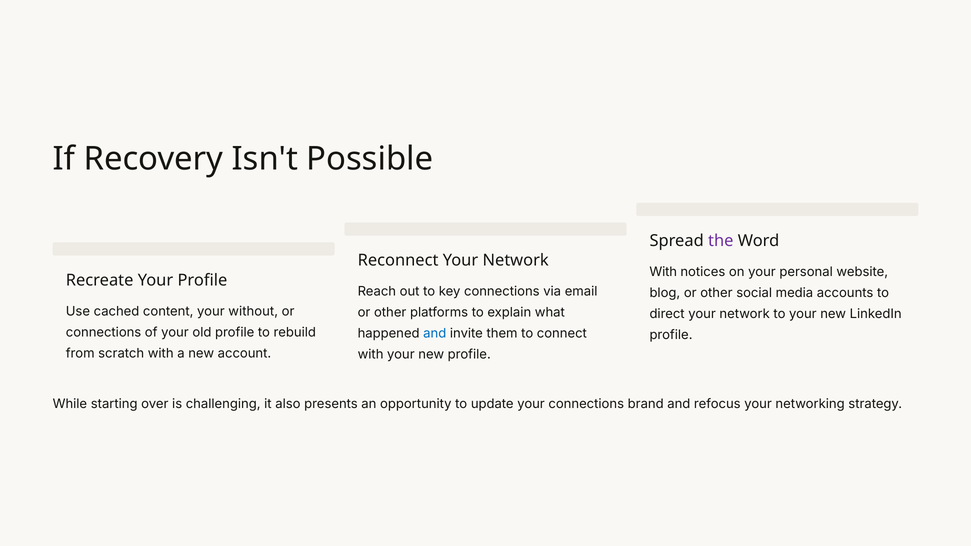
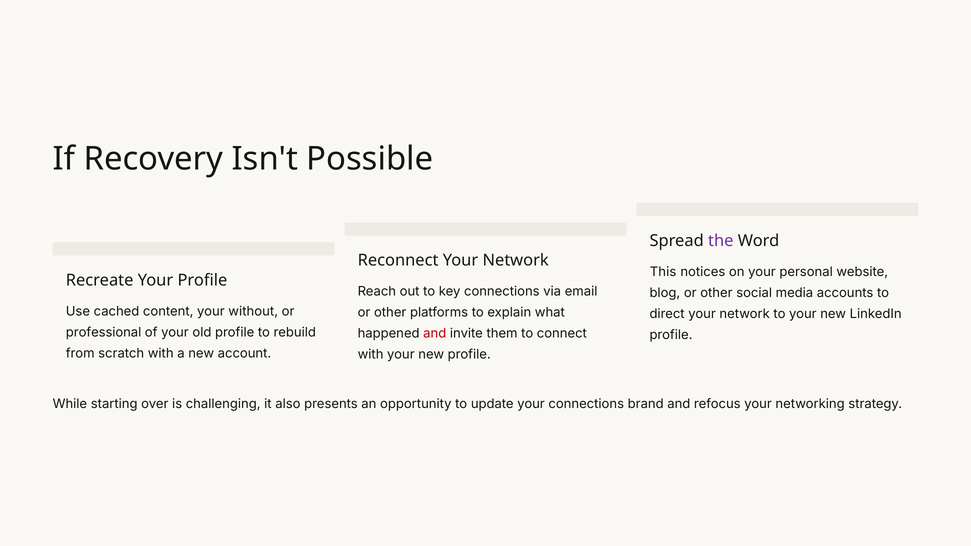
With at (663, 272): With -> This
connections at (104, 332): connections -> professional
and at (435, 334) colour: blue -> red
